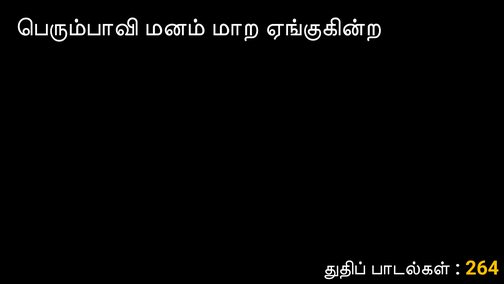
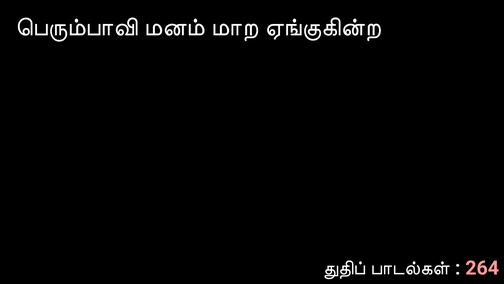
264 colour: yellow -> pink
